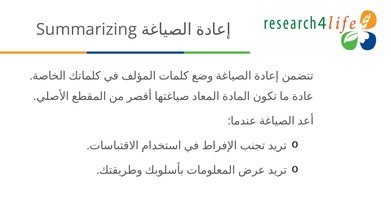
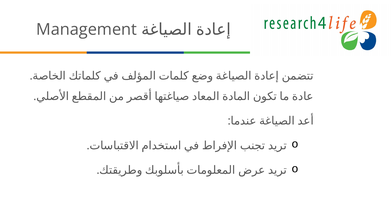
Summarizing: Summarizing -> Management
